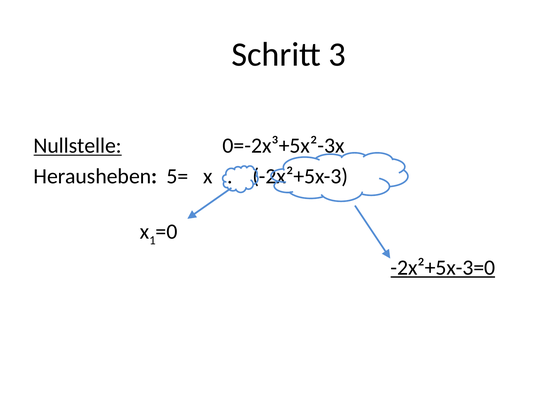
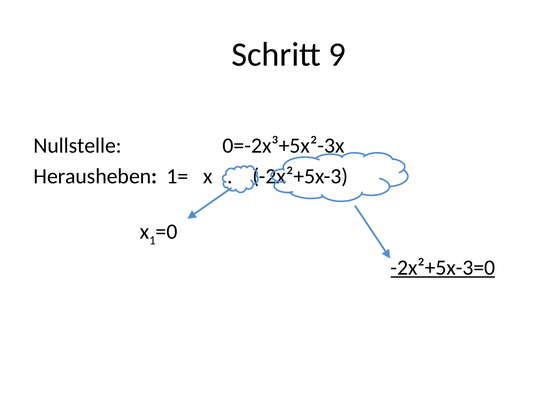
3: 3 -> 9
Nullstelle underline: present -> none
5=: 5= -> 1=
